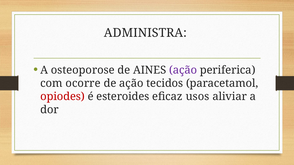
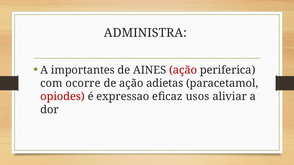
osteoporose: osteoporose -> importantes
ação at (183, 70) colour: purple -> red
tecidos: tecidos -> adietas
esteroides: esteroides -> expressao
